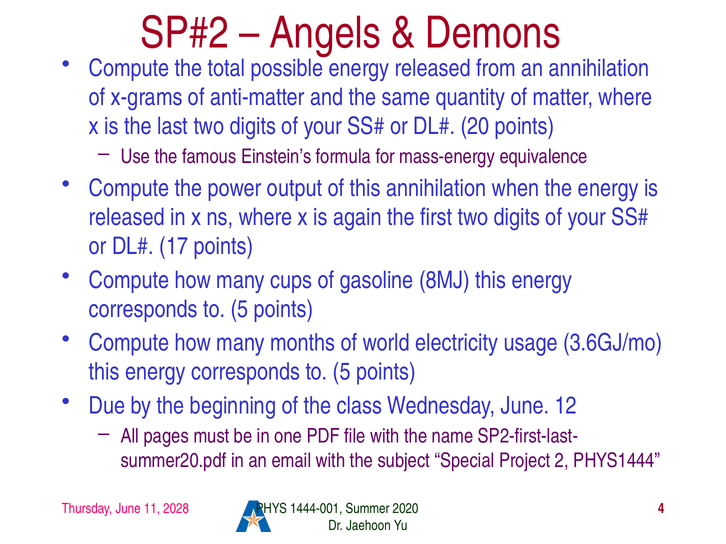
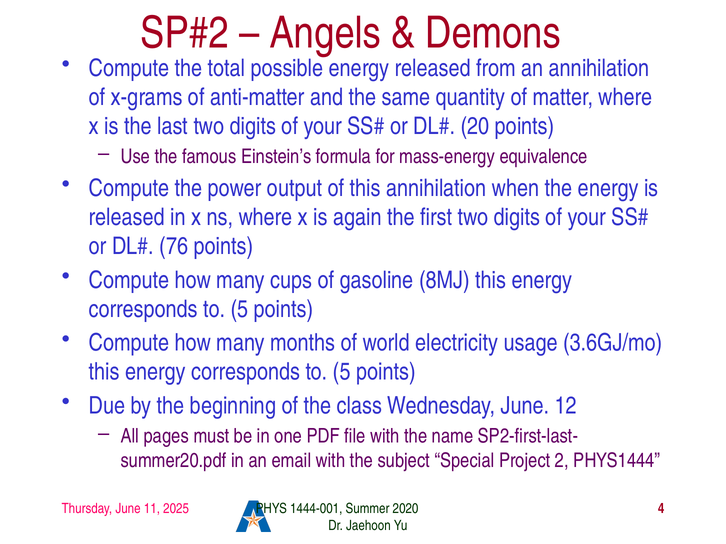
17: 17 -> 76
2028: 2028 -> 2025
